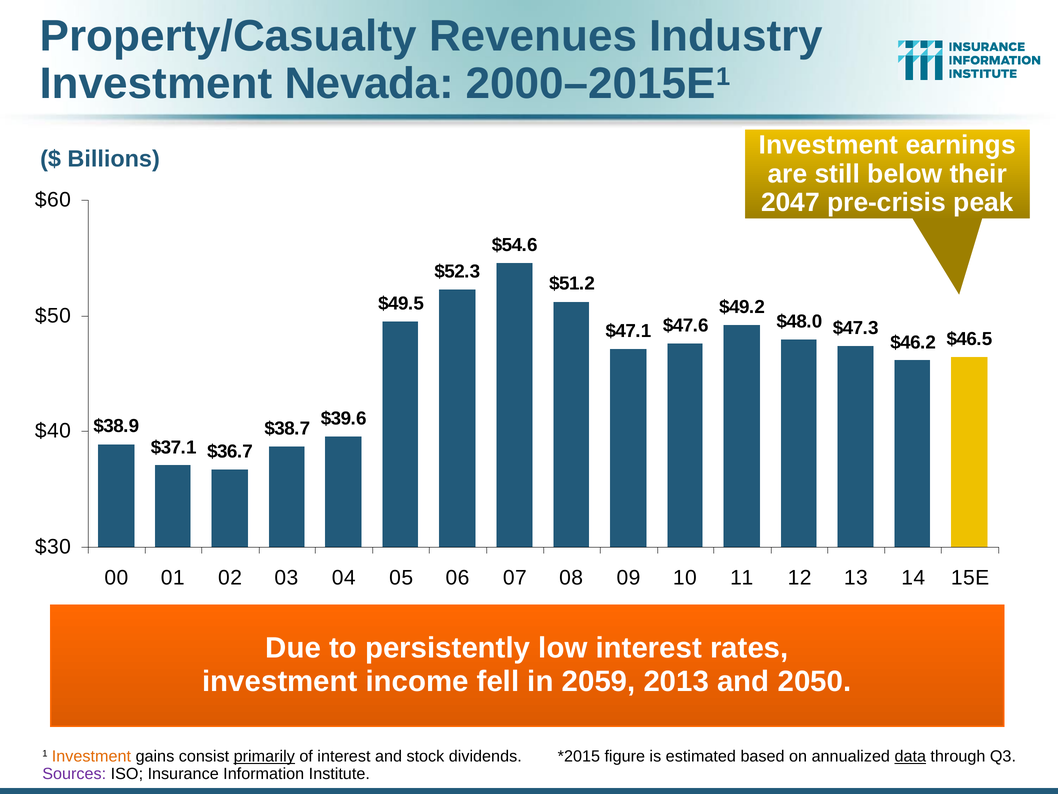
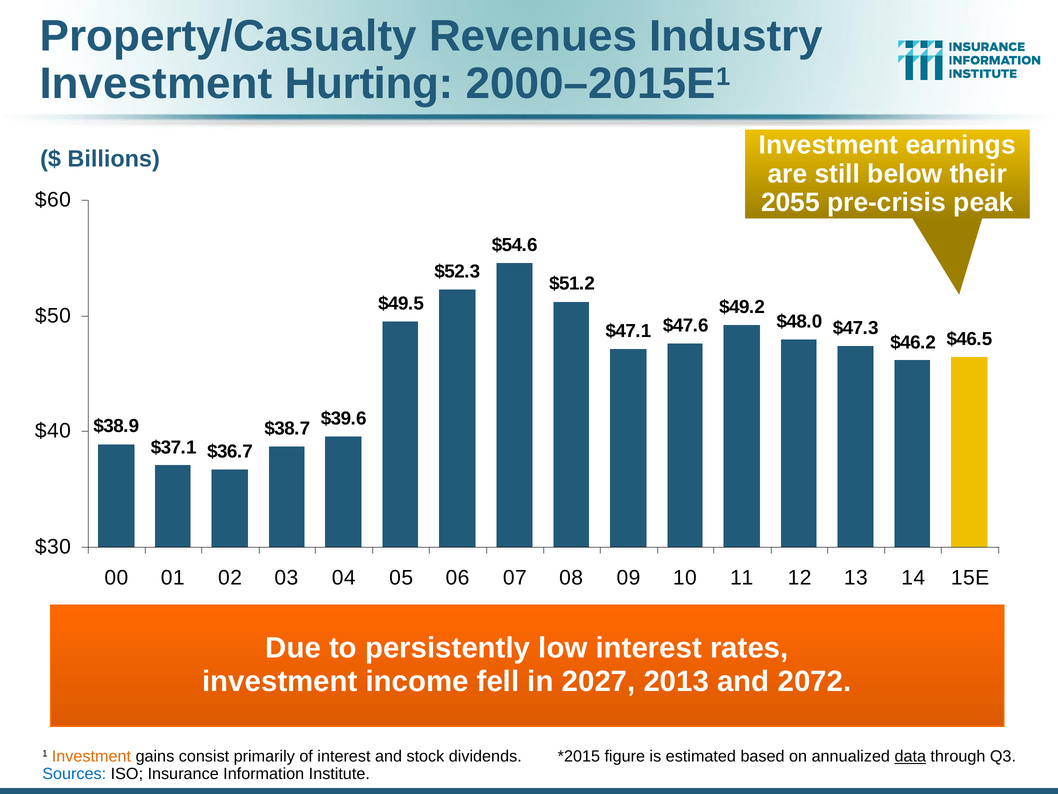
Nevada: Nevada -> Hurting
2047: 2047 -> 2055
2059: 2059 -> 2027
2050: 2050 -> 2072
primarily underline: present -> none
Sources colour: purple -> blue
